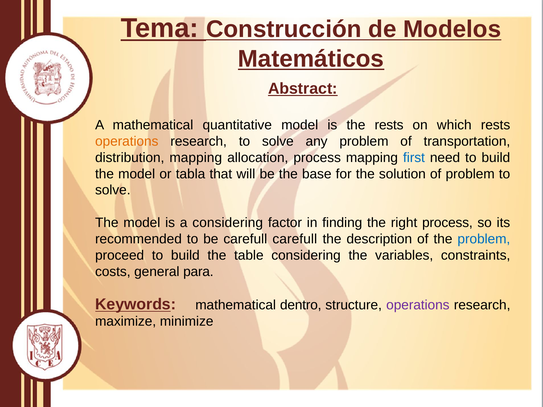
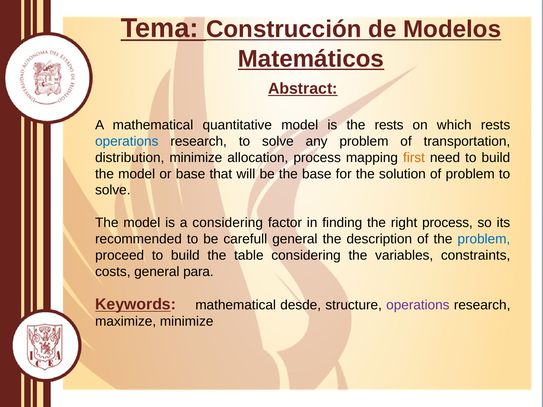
operations at (127, 141) colour: orange -> blue
distribution mapping: mapping -> minimize
first colour: blue -> orange
or tabla: tabla -> base
carefull carefull: carefull -> general
dentro: dentro -> desde
